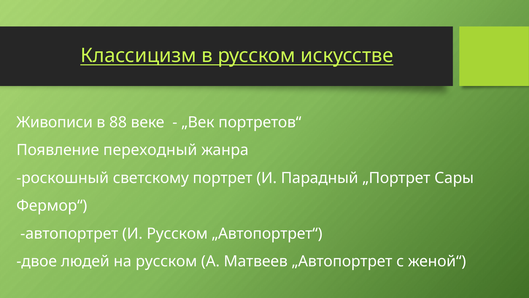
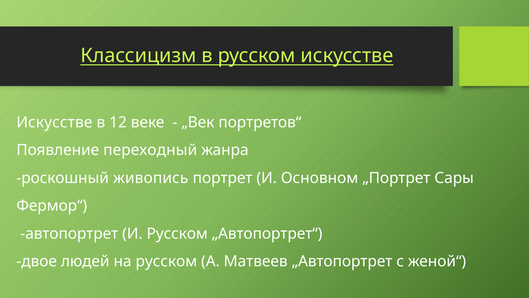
Живописи at (55, 122): Живописи -> Искусстве
88: 88 -> 12
светскому: светскому -> живопись
Парадный: Парадный -> Основном
